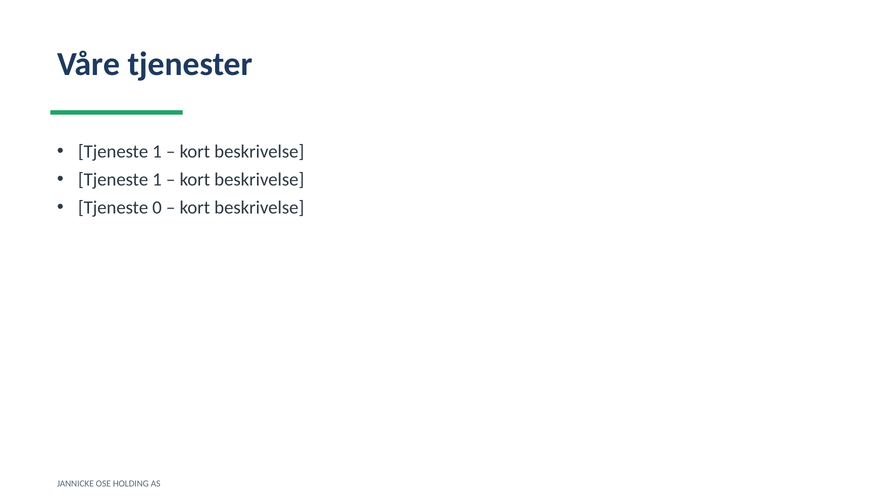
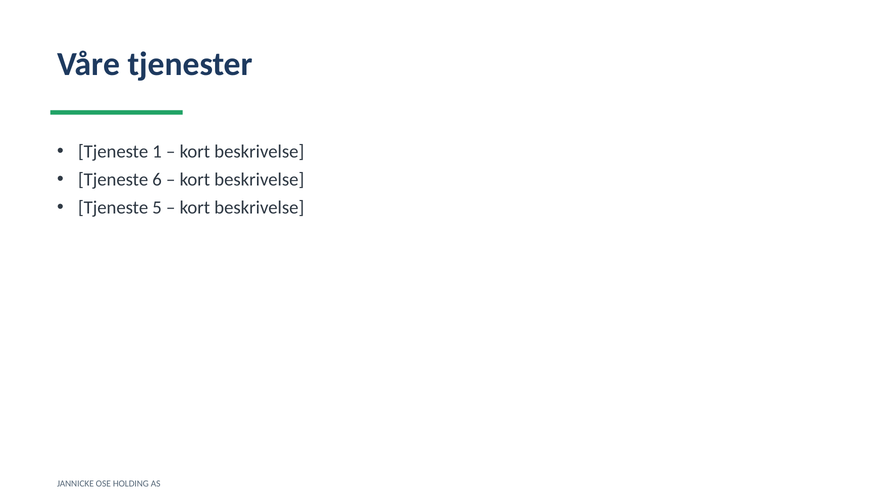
1 at (157, 180): 1 -> 6
0: 0 -> 5
